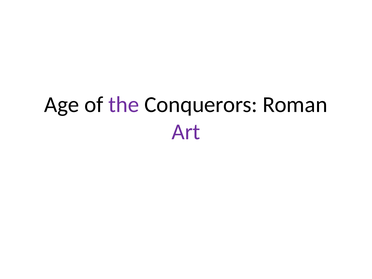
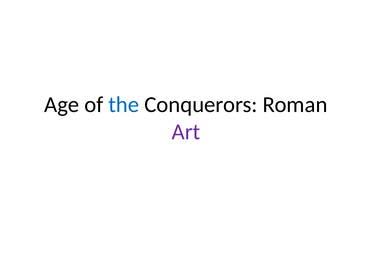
the colour: purple -> blue
